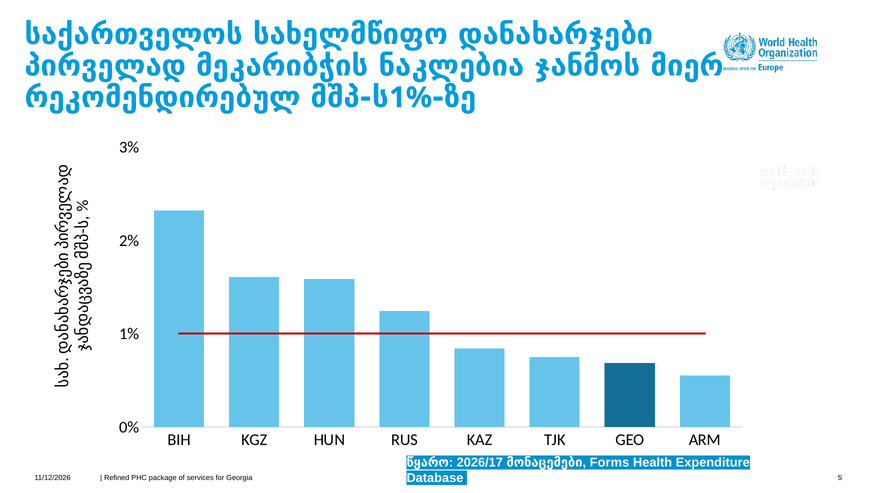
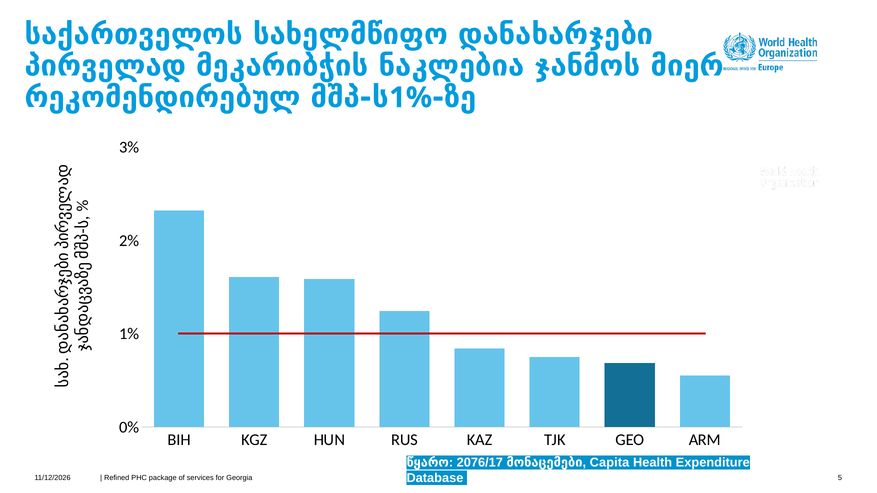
2026/17: 2026/17 -> 2076/17
Forms: Forms -> Capita
